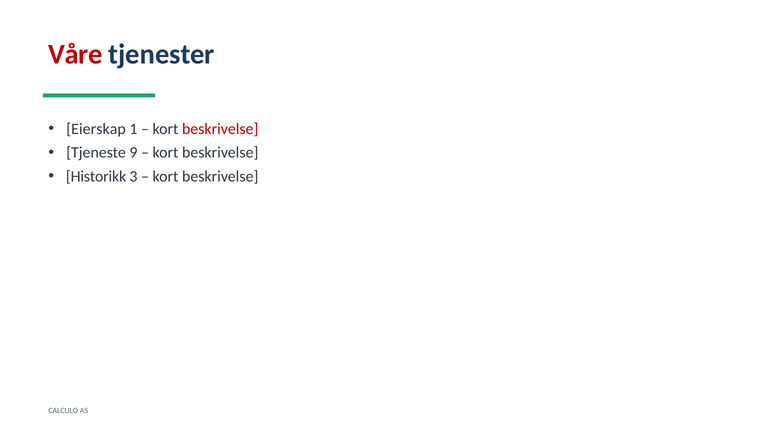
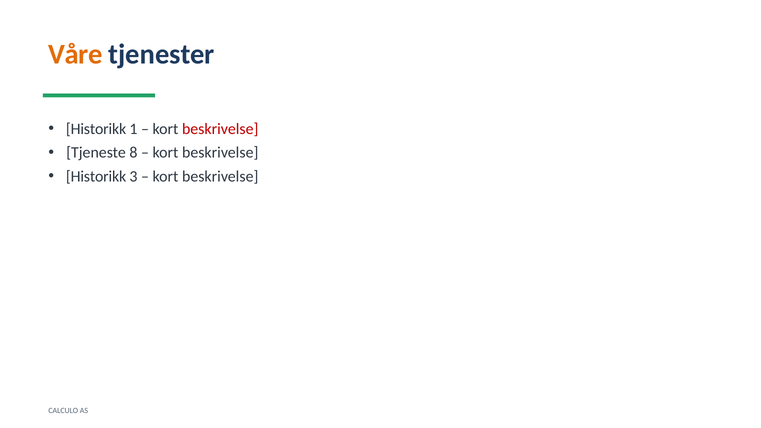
Våre colour: red -> orange
Eierskap at (96, 129): Eierskap -> Historikk
9: 9 -> 8
